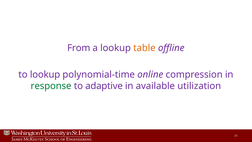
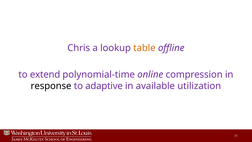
From: From -> Chris
to lookup: lookup -> extend
response colour: green -> black
